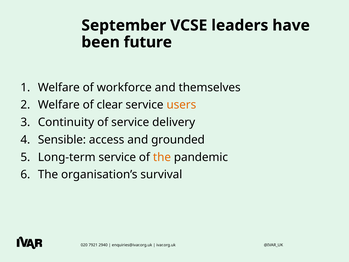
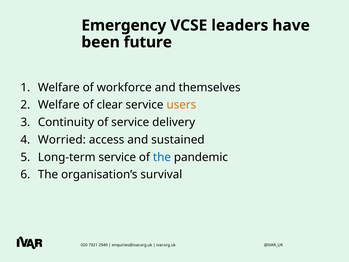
September: September -> Emergency
Sensible: Sensible -> Worried
grounded: grounded -> sustained
the at (162, 157) colour: orange -> blue
